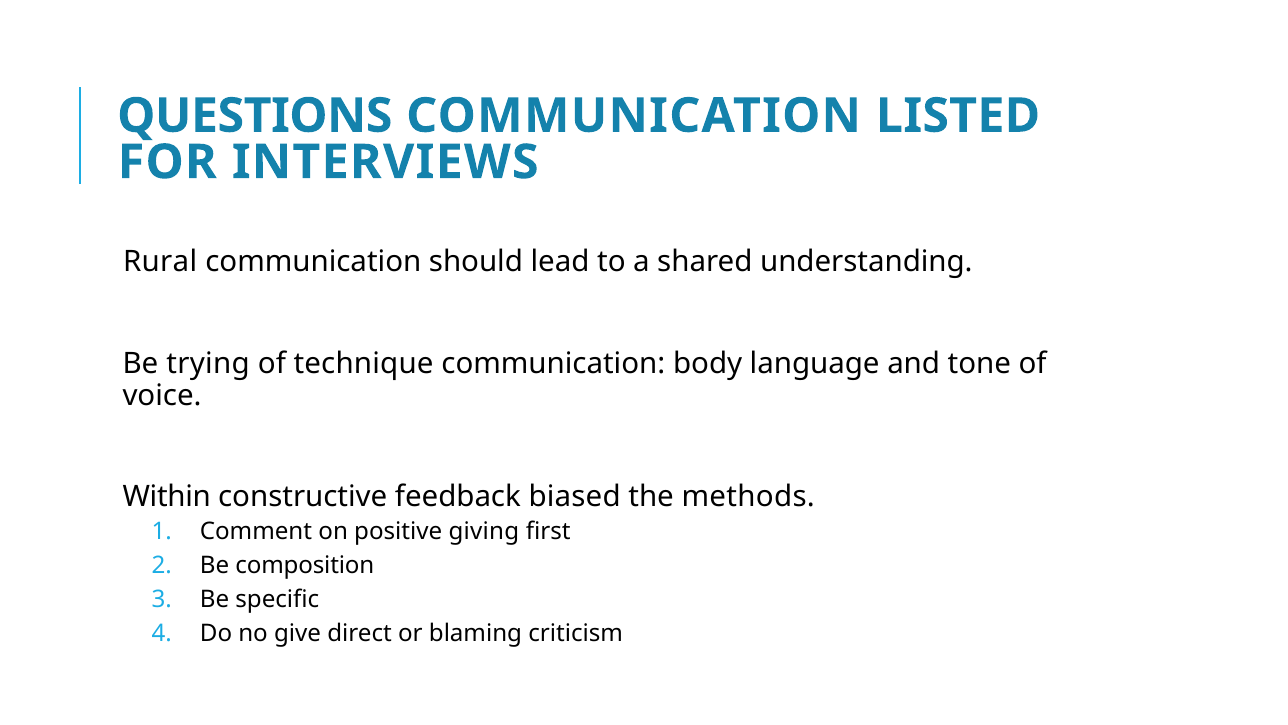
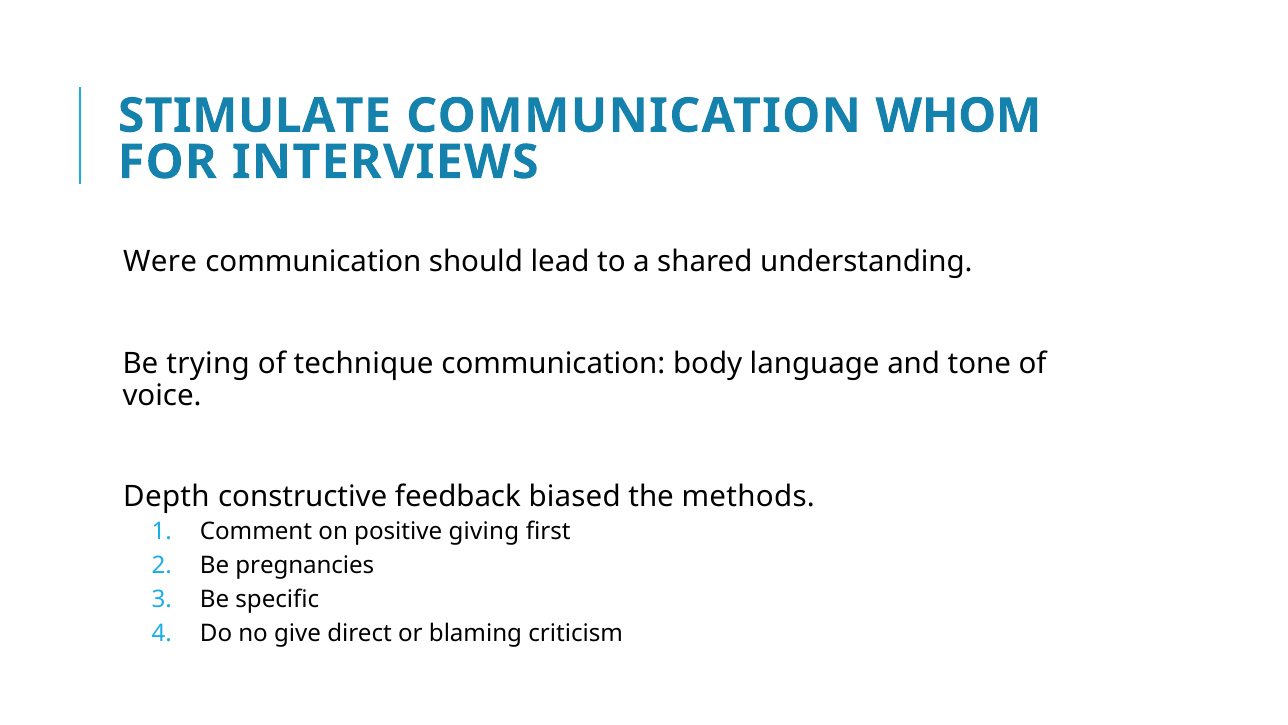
QUESTIONS: QUESTIONS -> STIMULATE
LISTED: LISTED -> WHOM
Rural: Rural -> Were
Within: Within -> Depth
composition: composition -> pregnancies
